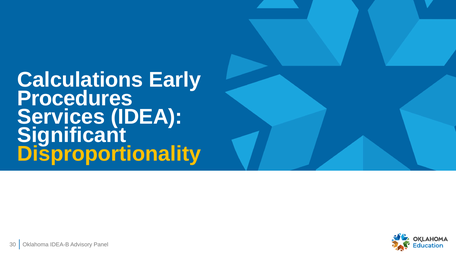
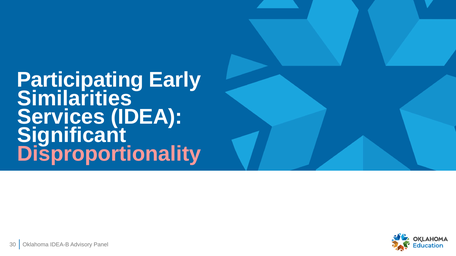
Calculations: Calculations -> Participating
Procedures: Procedures -> Similarities
Disproportionality colour: yellow -> pink
